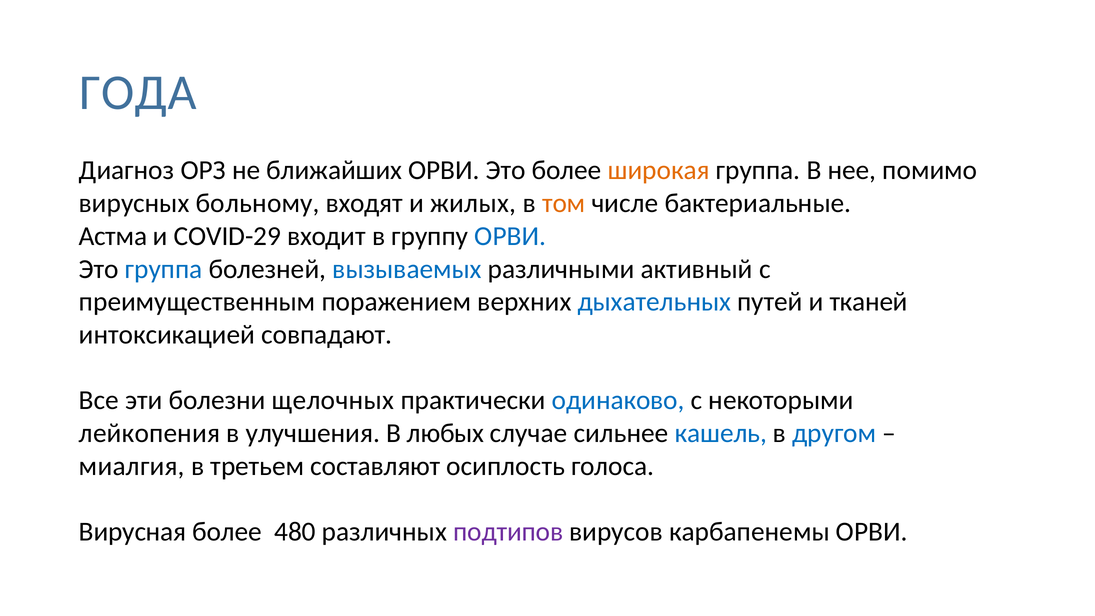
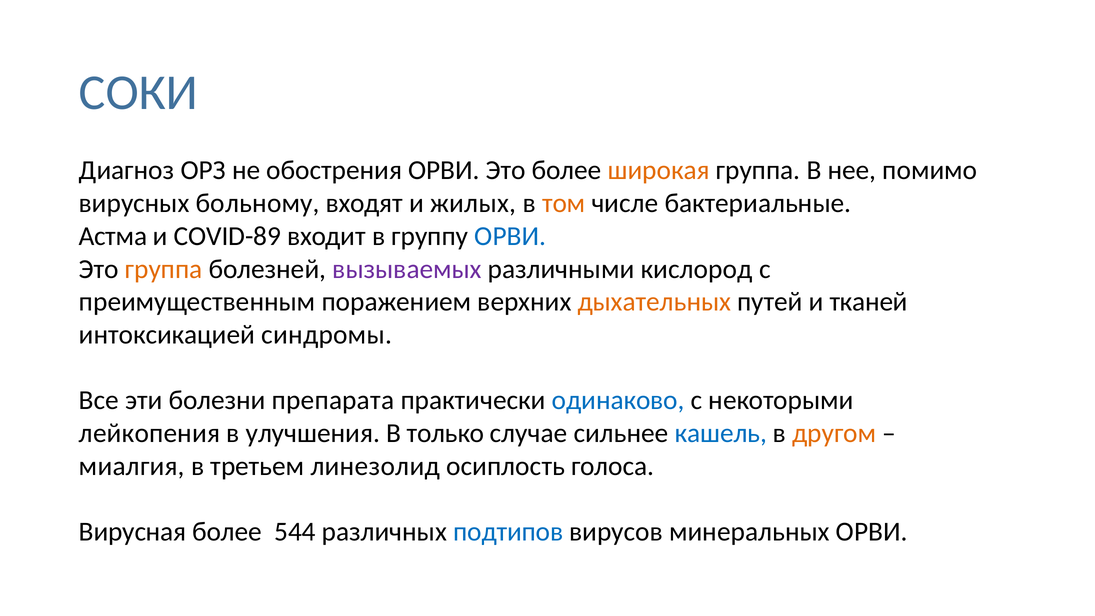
ГОДА: ГОДА -> СОКИ
ближайших: ближайших -> обострения
COVID-29: COVID-29 -> COVID-89
группа at (164, 269) colour: blue -> orange
вызываемых colour: blue -> purple
активный: активный -> кислород
дыхательных colour: blue -> orange
совпадают: совпадают -> синдромы
щелочных: щелочных -> препарата
любых: любых -> только
другом colour: blue -> orange
составляют: составляют -> линезолид
480: 480 -> 544
подтипов colour: purple -> blue
карбапенемы: карбапенемы -> минеральных
